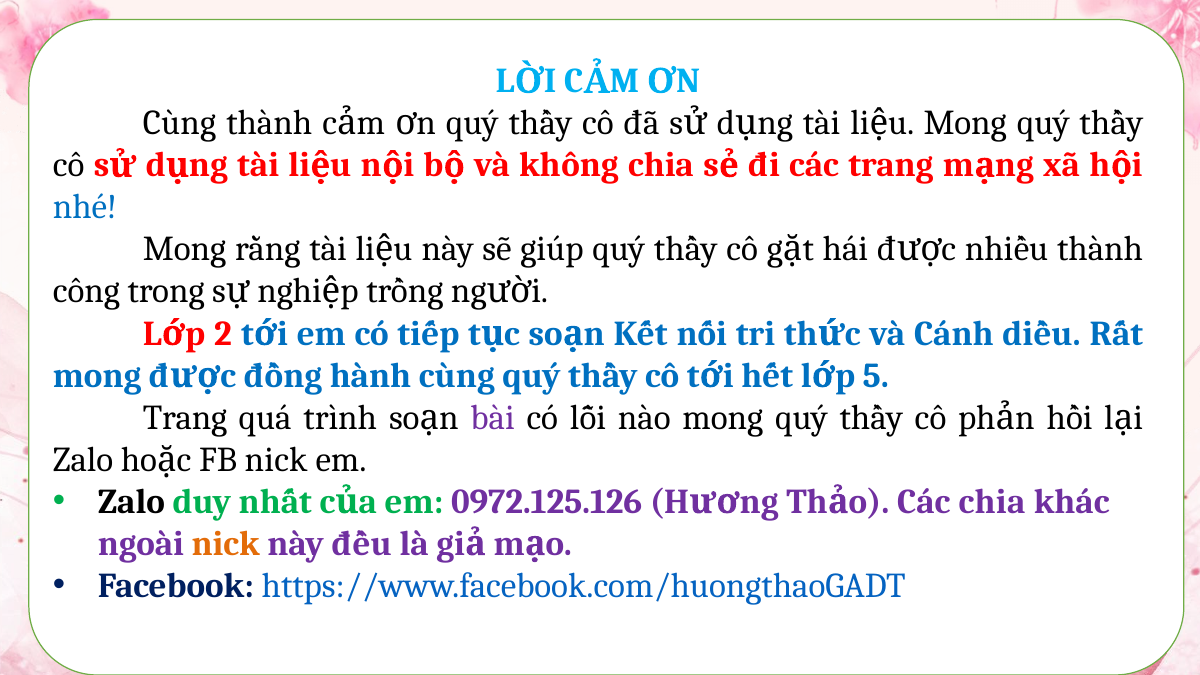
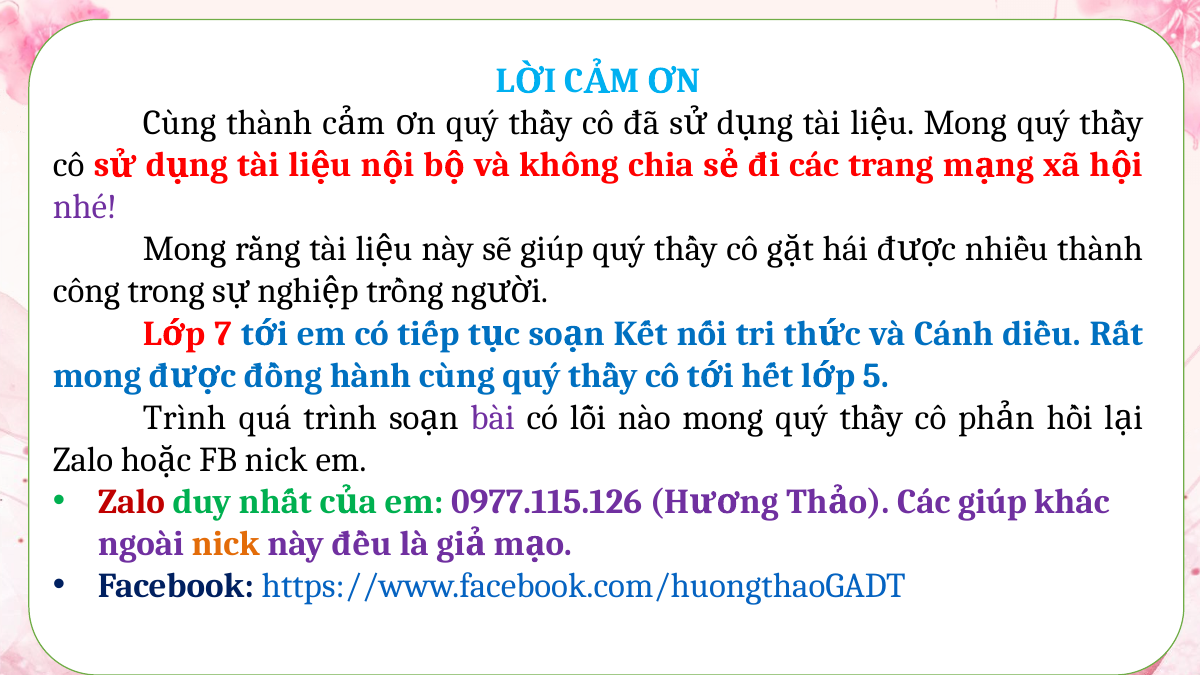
nhé colour: blue -> purple
2: 2 -> 7
Trang at (185, 418): Trang -> Trình
Zalo at (131, 502) colour: black -> red
0972.125.126: 0972.125.126 -> 0977.115.126
Các chia: chia -> giúp
